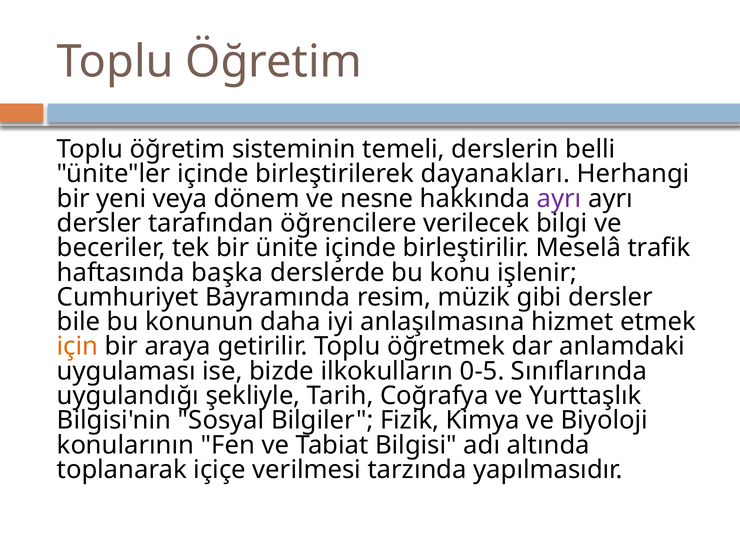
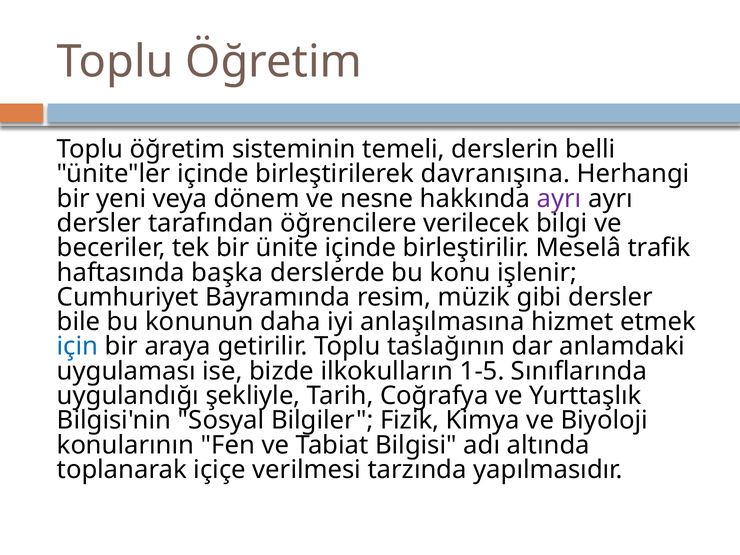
dayanakları: dayanakları -> davranışına
için colour: orange -> blue
öğretmek: öğretmek -> taslağının
0-5: 0-5 -> 1-5
